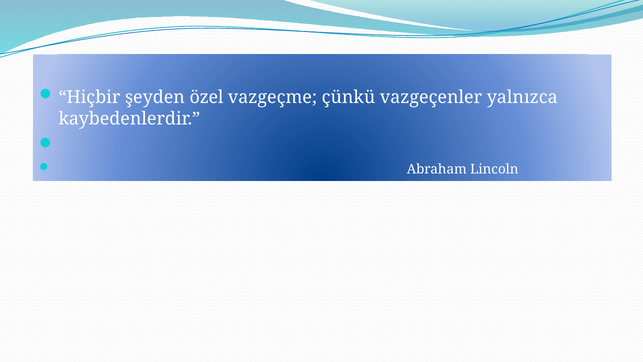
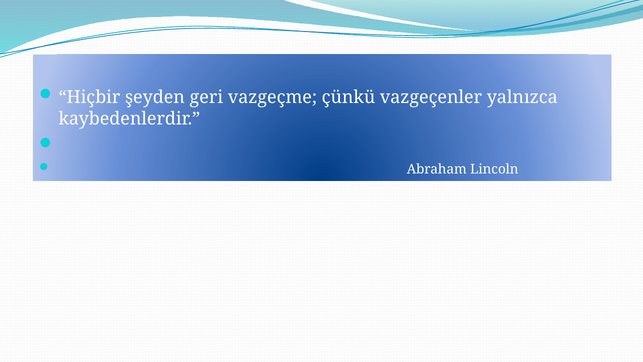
özel: özel -> geri
